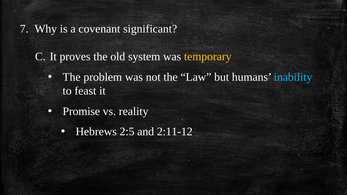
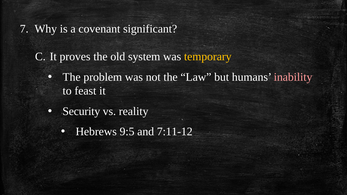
inability colour: light blue -> pink
Promise: Promise -> Security
2:5: 2:5 -> 9:5
2:11-12: 2:11-12 -> 7:11-12
